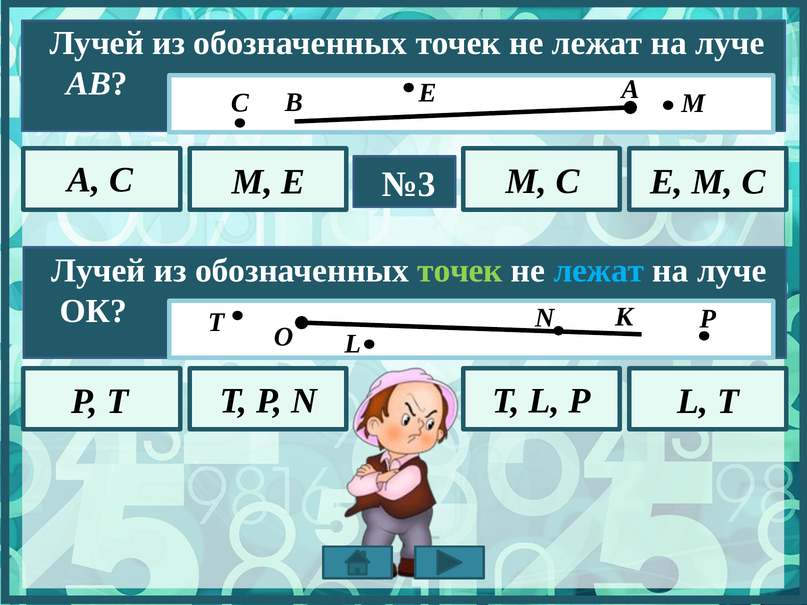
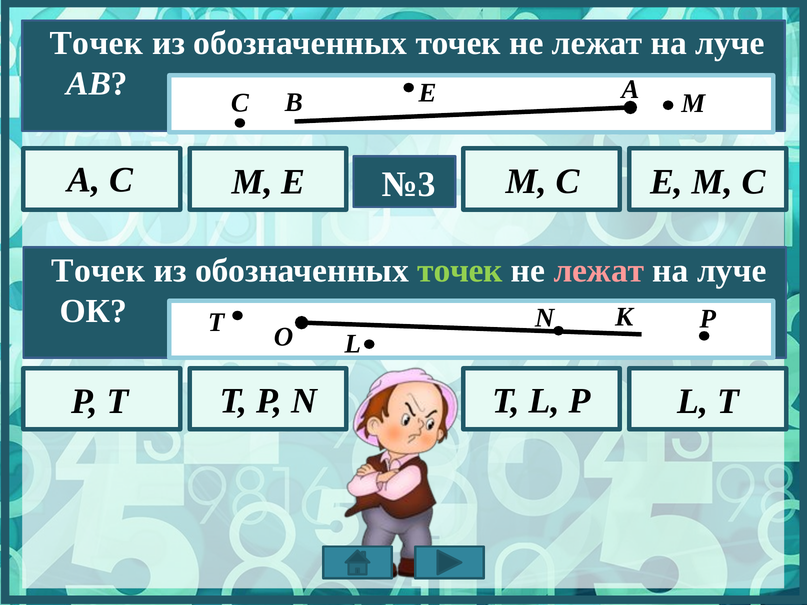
Лучей at (97, 43): Лучей -> Точек
Лучей at (98, 271): Лучей -> Точек
лежат at (599, 271) colour: light blue -> pink
